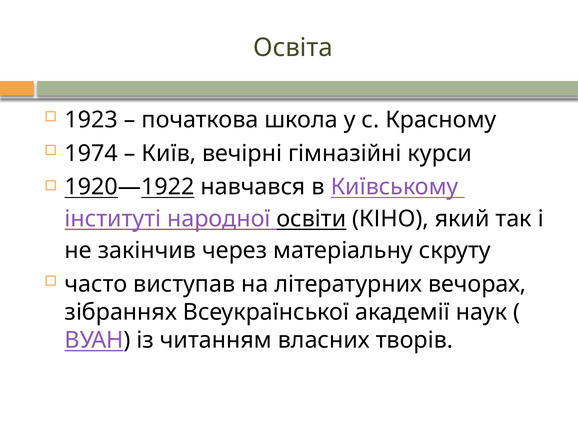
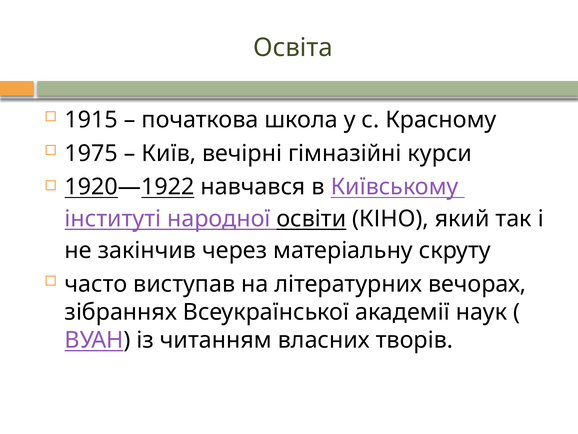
1923: 1923 -> 1915
1974: 1974 -> 1975
